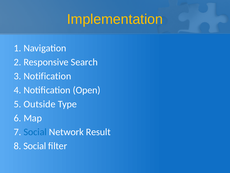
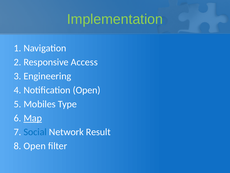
Implementation colour: yellow -> light green
Search: Search -> Access
3 Notification: Notification -> Engineering
Outside: Outside -> Mobiles
Map underline: none -> present
8 Social: Social -> Open
